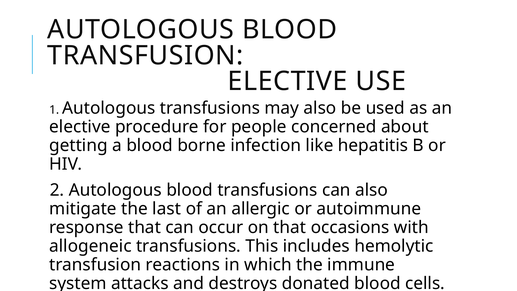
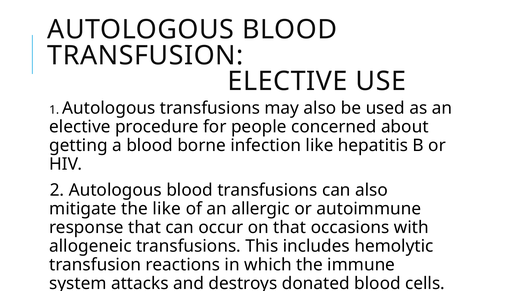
the last: last -> like
